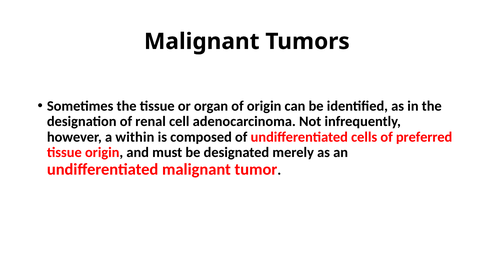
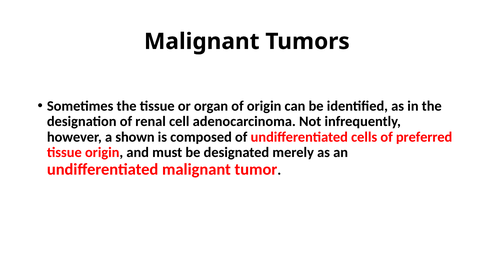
within: within -> shown
